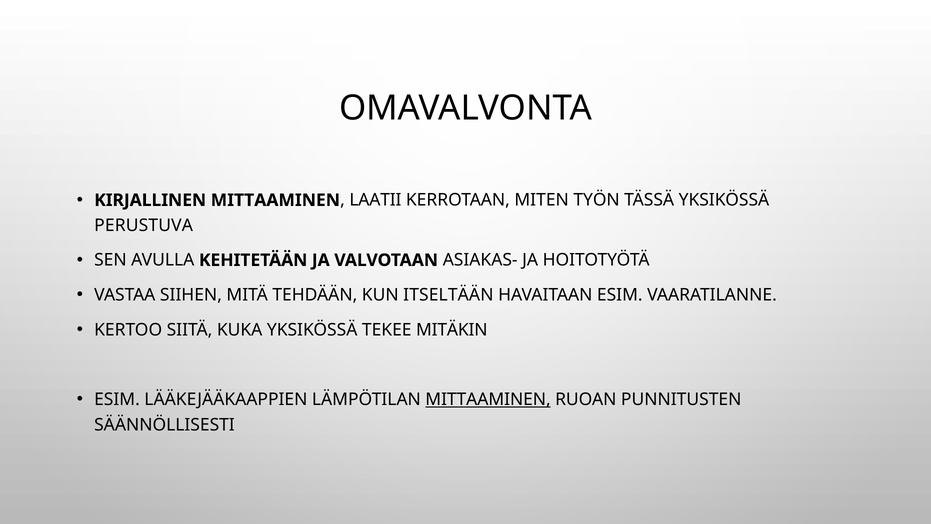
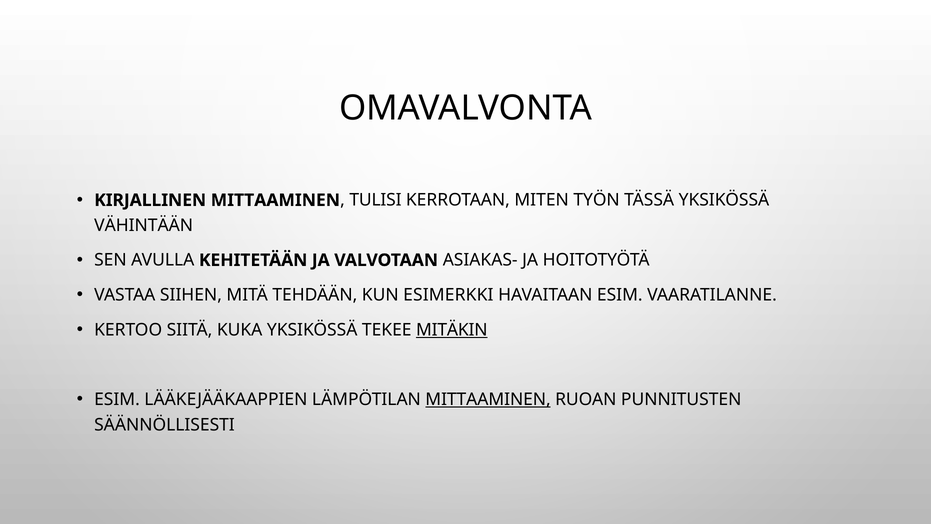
LAATII: LAATII -> TULISI
PERUSTUVA: PERUSTUVA -> VÄHINTÄÄN
ITSELTÄÄN: ITSELTÄÄN -> ESIMERKKI
MITÄKIN underline: none -> present
